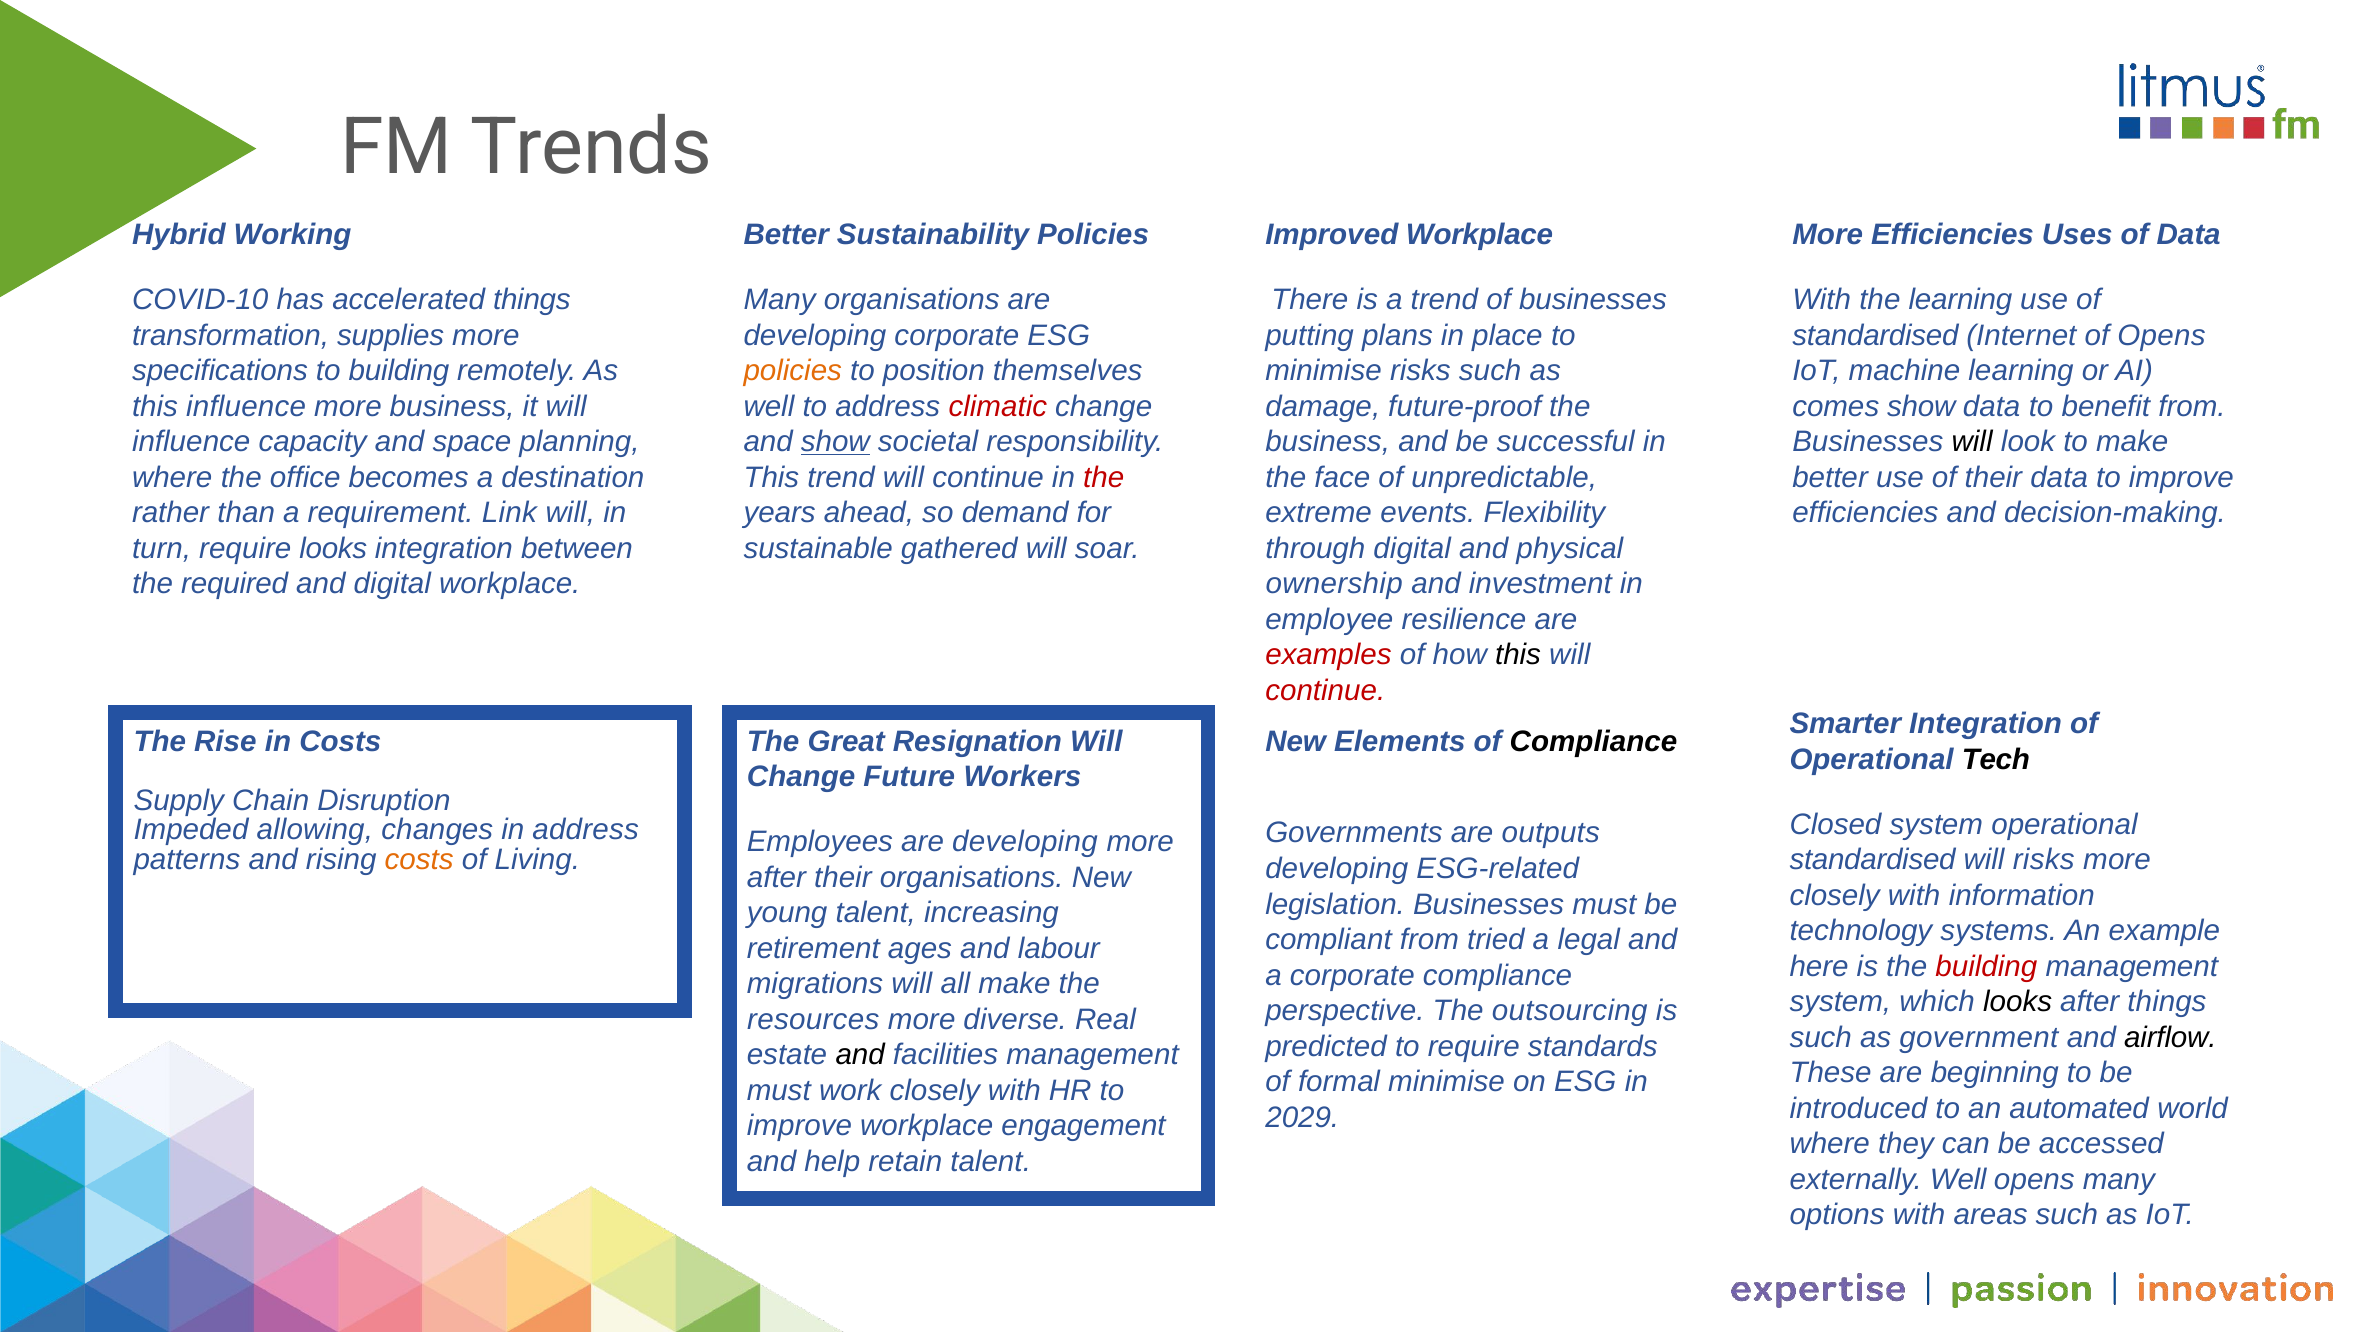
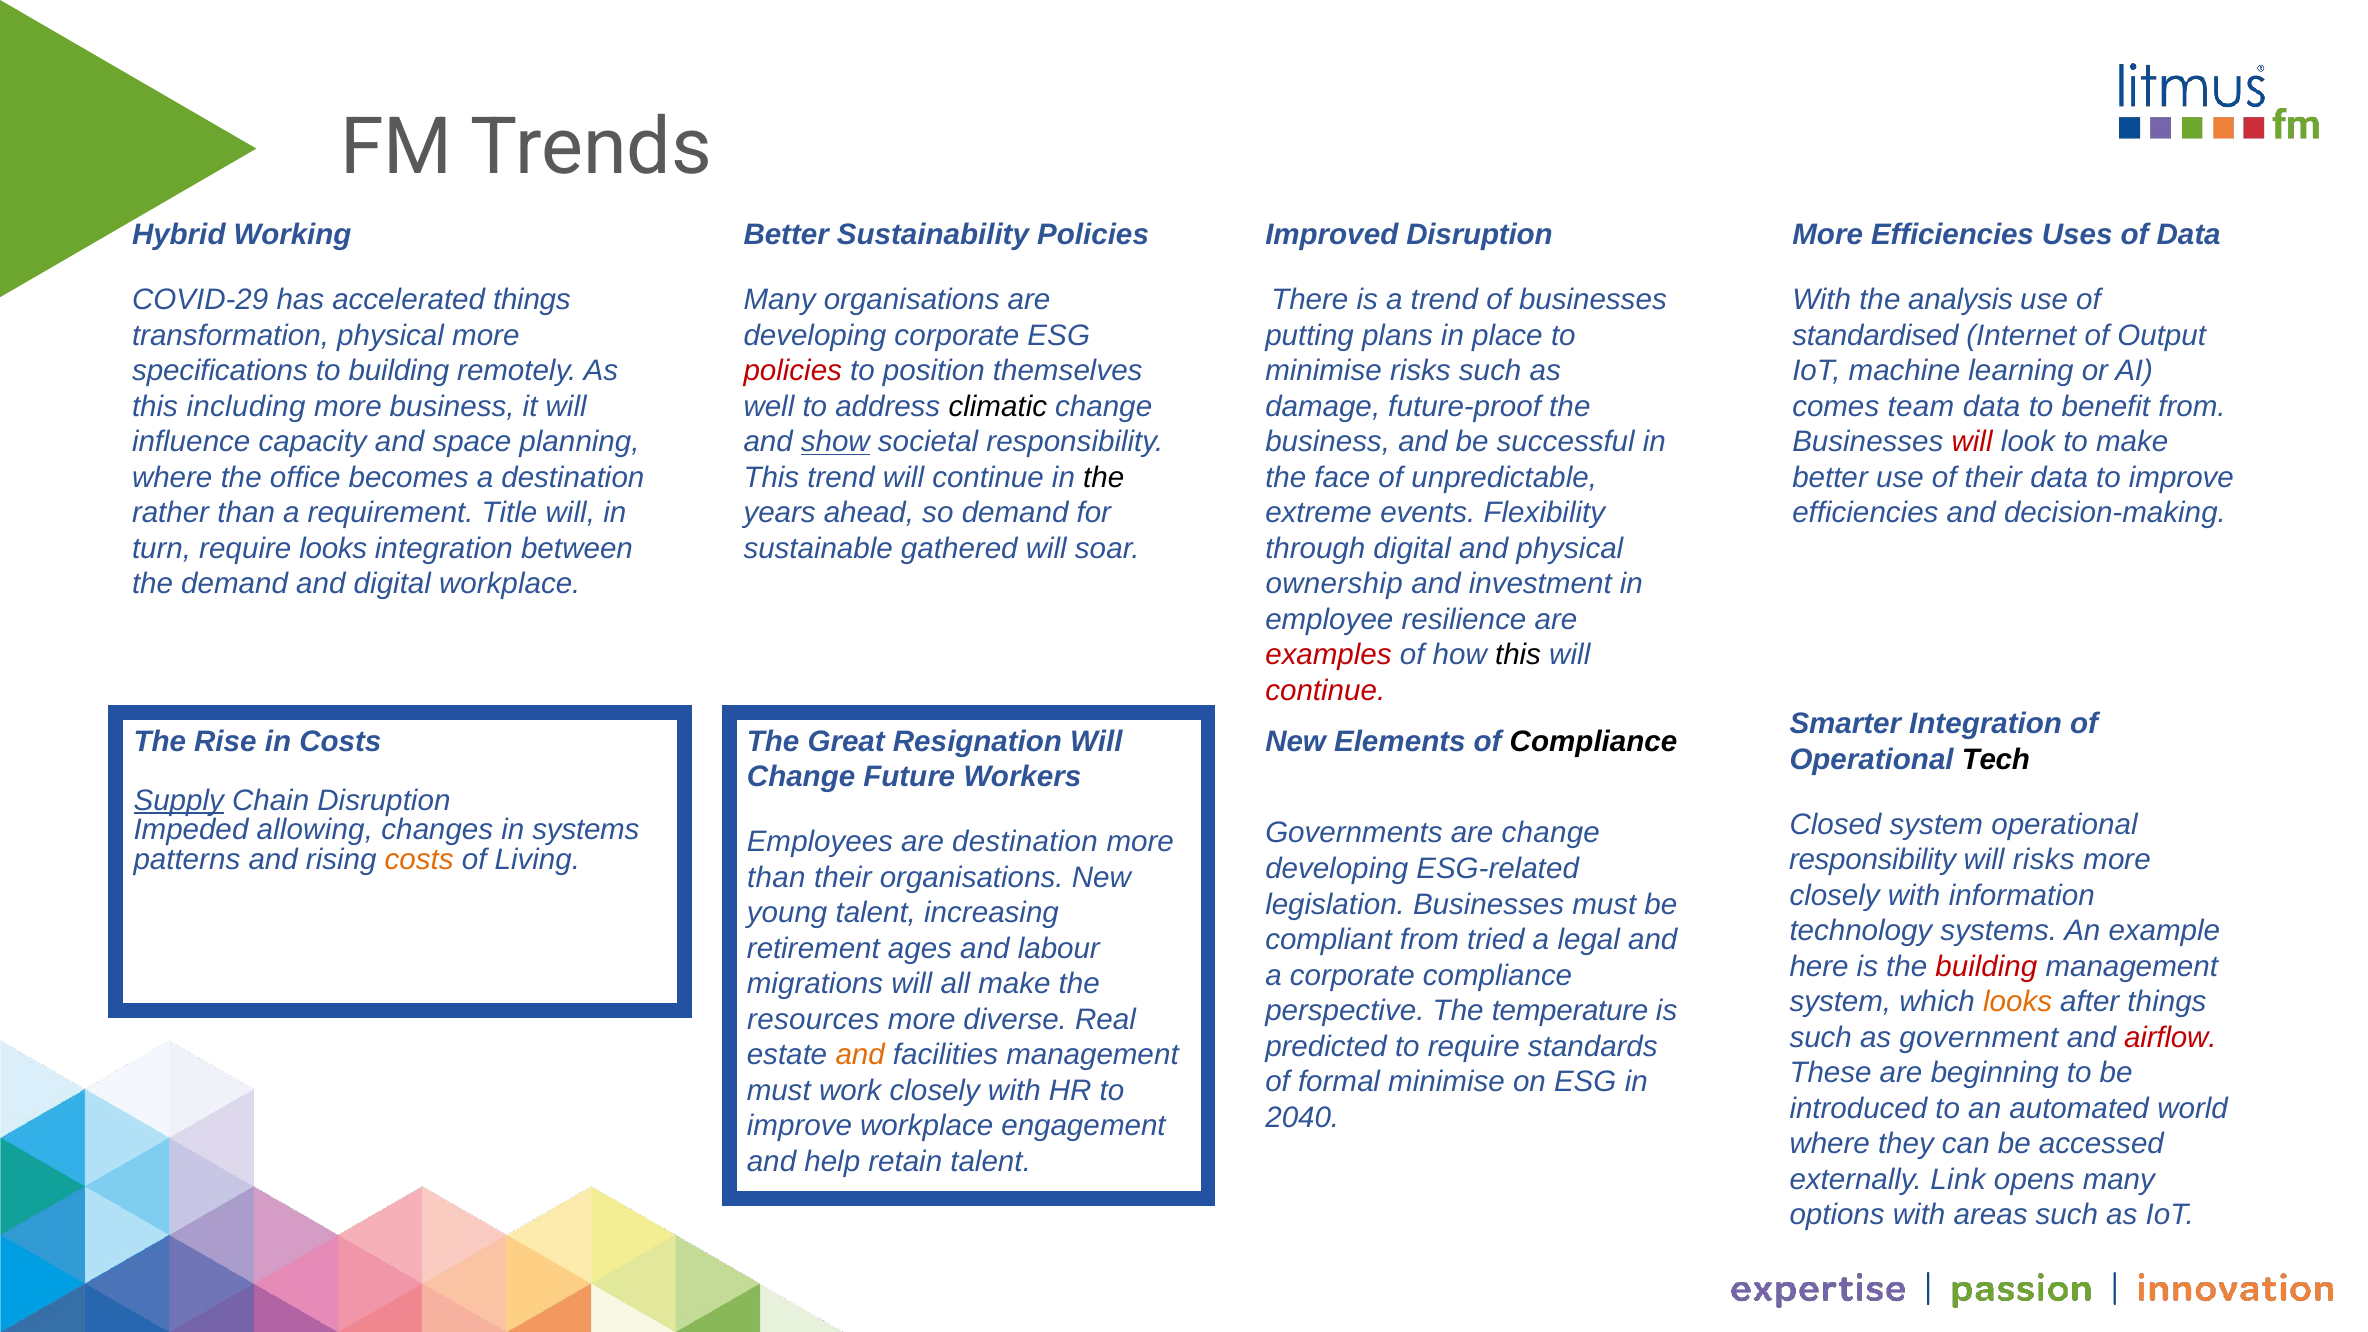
Improved Workplace: Workplace -> Disruption
COVID-10: COVID-10 -> COVID-29
the learning: learning -> analysis
transformation supplies: supplies -> physical
of Opens: Opens -> Output
policies at (793, 371) colour: orange -> red
this influence: influence -> including
climatic colour: red -> black
comes show: show -> team
will at (1972, 442) colour: black -> red
the at (1104, 477) colour: red -> black
Link: Link -> Title
the required: required -> demand
Supply underline: none -> present
in address: address -> systems
are outputs: outputs -> change
Employees are developing: developing -> destination
standardised at (1873, 860): standardised -> responsibility
after at (776, 878): after -> than
looks at (2018, 1002) colour: black -> orange
outsourcing: outsourcing -> temperature
airflow colour: black -> red
and at (860, 1055) colour: black -> orange
2029: 2029 -> 2040
externally Well: Well -> Link
